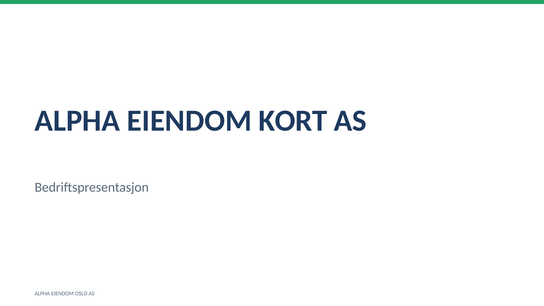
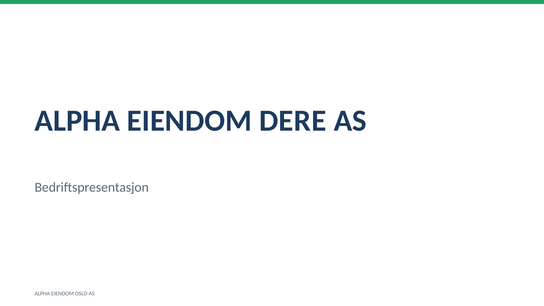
KORT: KORT -> DERE
